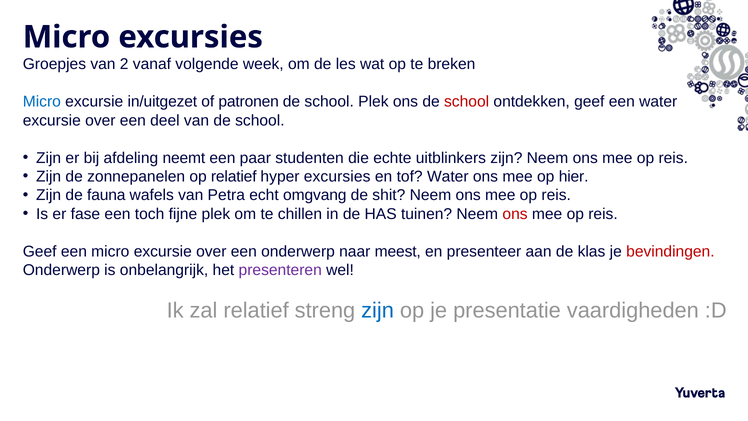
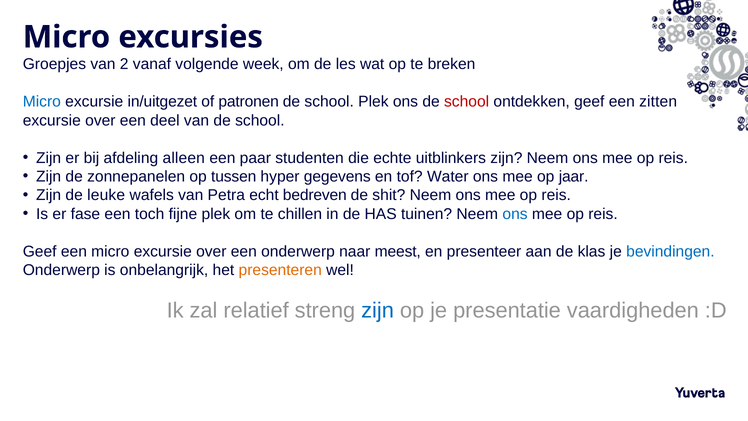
een water: water -> zitten
neemt: neemt -> alleen
op relatief: relatief -> tussen
hyper excursies: excursies -> gegevens
hier: hier -> jaar
fauna: fauna -> leuke
omgvang: omgvang -> bedreven
ons at (515, 214) colour: red -> blue
bevindingen colour: red -> blue
presenteren colour: purple -> orange
